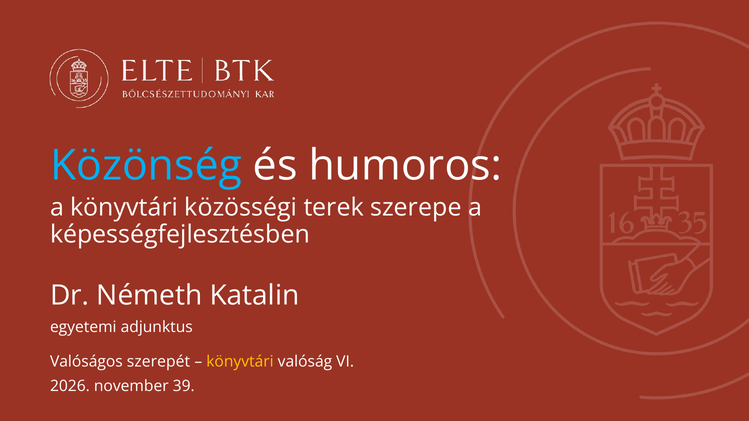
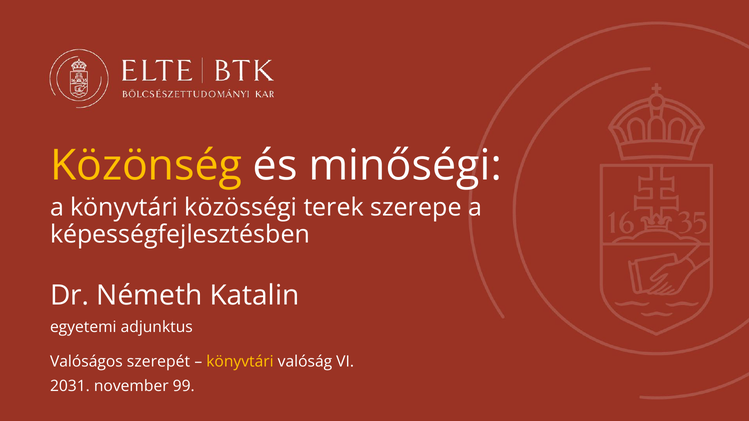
Közönség colour: light blue -> yellow
humoros: humoros -> minőségi
2026: 2026 -> 2031
39: 39 -> 99
